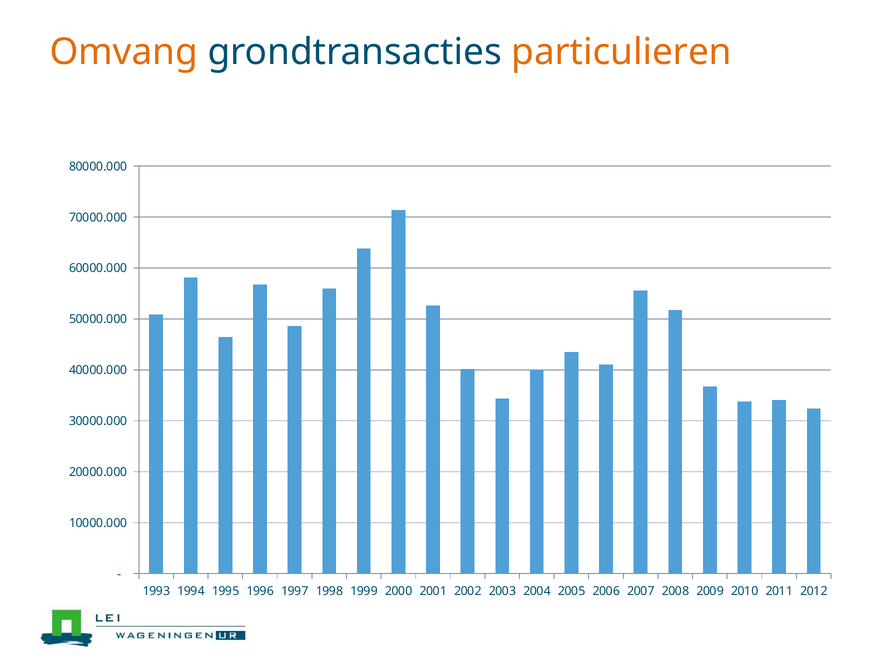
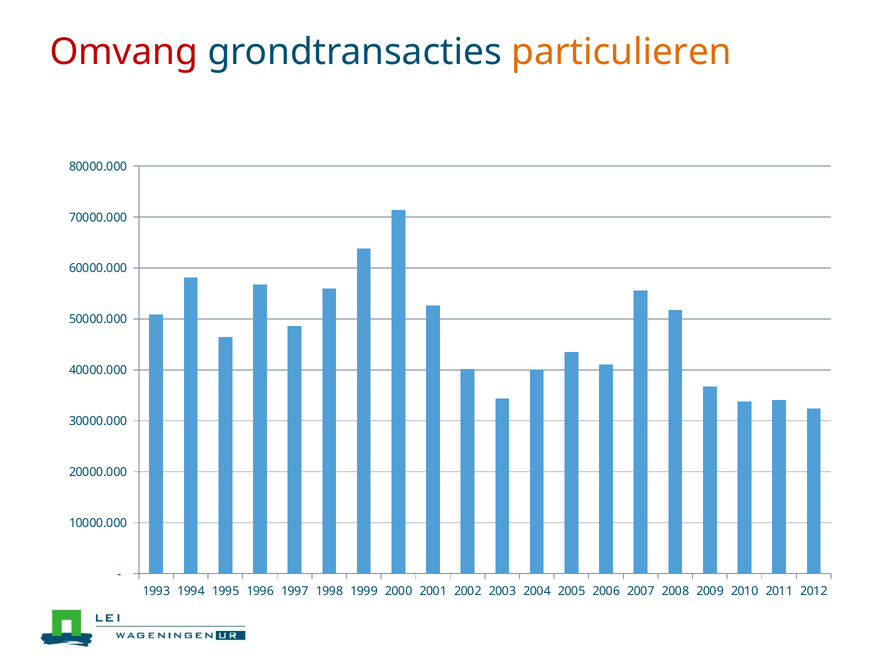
Omvang colour: orange -> red
